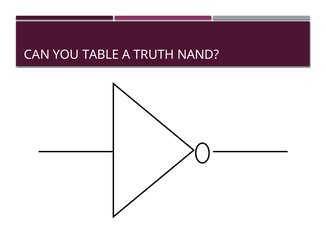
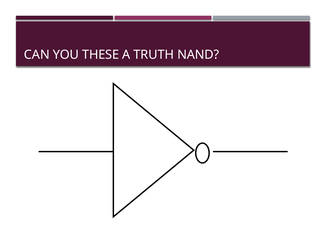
TABLE: TABLE -> THESE
